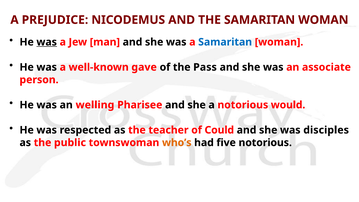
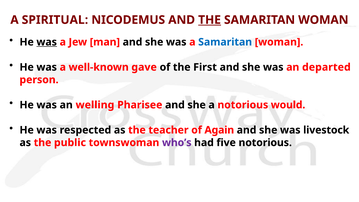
PREJUDICE: PREJUDICE -> SPIRITUAL
THE at (210, 20) underline: none -> present
Pass: Pass -> First
associate: associate -> departed
Could: Could -> Again
disciples: disciples -> livestock
who’s colour: orange -> purple
